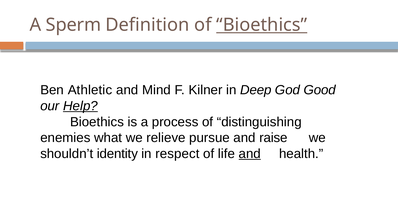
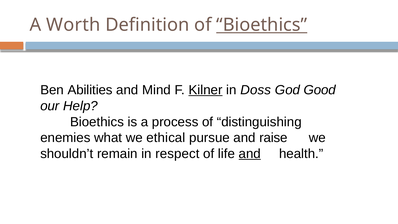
Sperm: Sperm -> Worth
Athletic: Athletic -> Abilities
Kilner underline: none -> present
Deep: Deep -> Doss
Help underline: present -> none
relieve: relieve -> ethical
identity: identity -> remain
